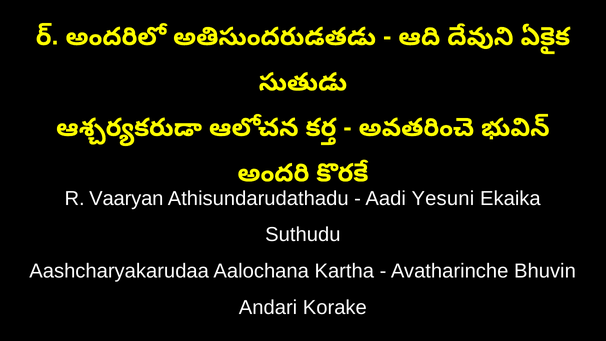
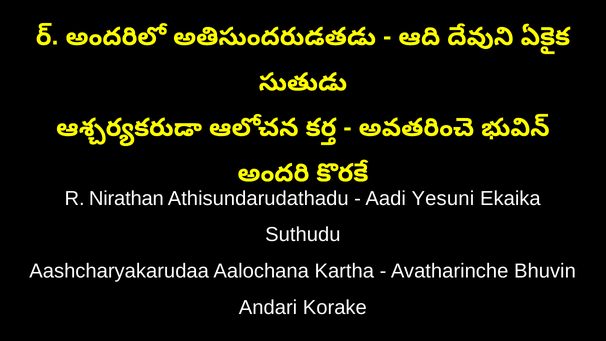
Vaaryan: Vaaryan -> Nirathan
